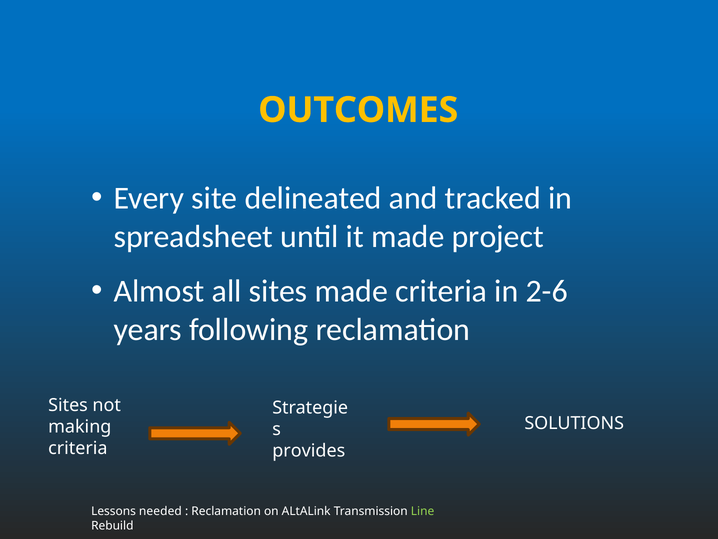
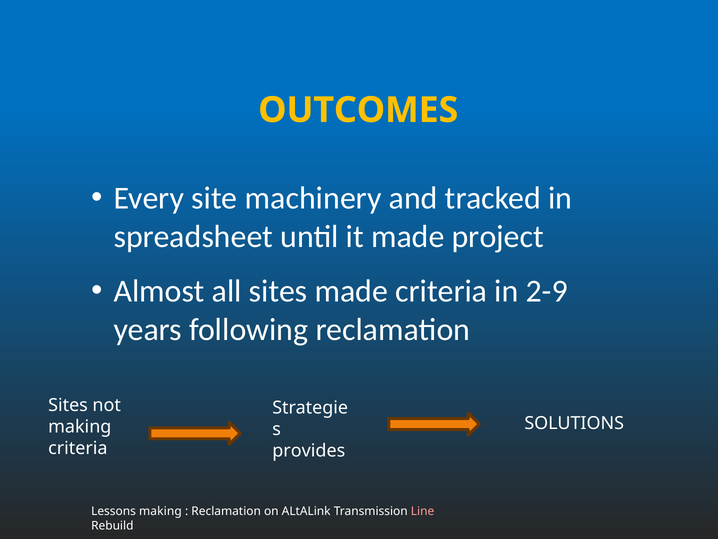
delineated: delineated -> machinery
2-6: 2-6 -> 2-9
Lessons needed: needed -> making
Line colour: light green -> pink
